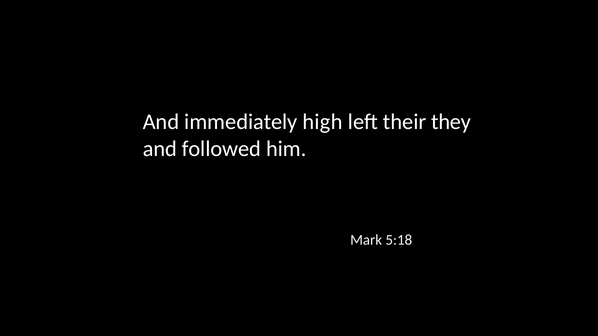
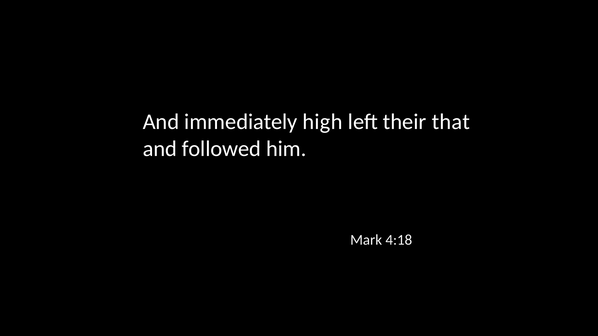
they: they -> that
5:18: 5:18 -> 4:18
